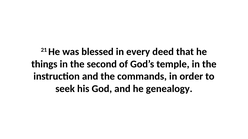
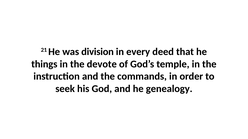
blessed: blessed -> division
second: second -> devote
